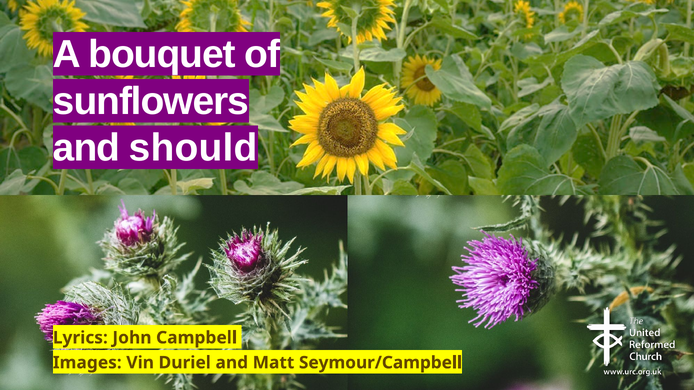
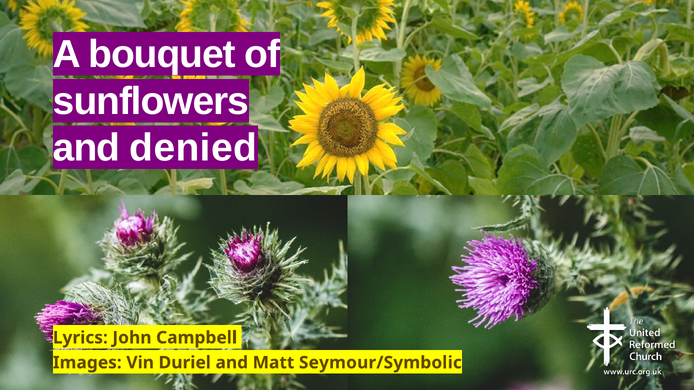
should: should -> denied
Seymour/Campbell: Seymour/Campbell -> Seymour/Symbolic
